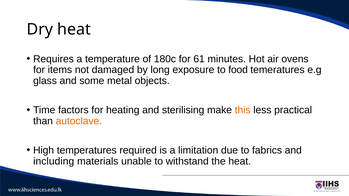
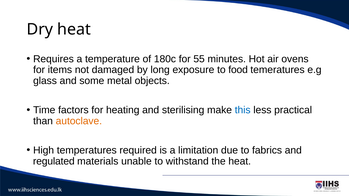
61: 61 -> 55
this colour: orange -> blue
including: including -> regulated
